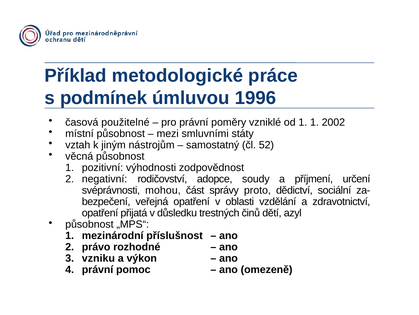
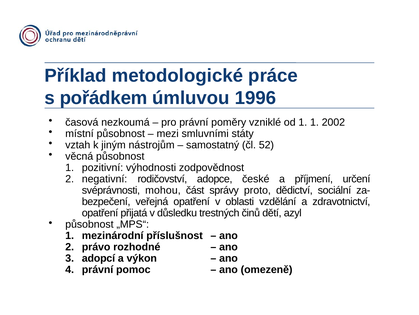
podmínek: podmínek -> pořádkem
použitelné: použitelné -> nezkoumá
soudy: soudy -> české
vzniku: vzniku -> adopcí
